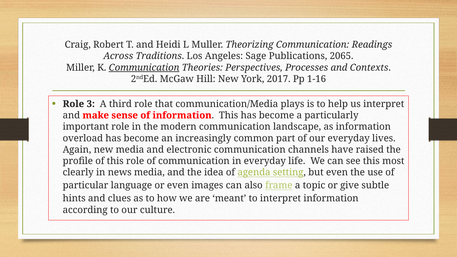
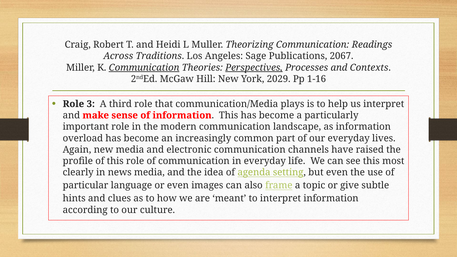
2065: 2065 -> 2067
Perspectives underline: none -> present
2017: 2017 -> 2029
